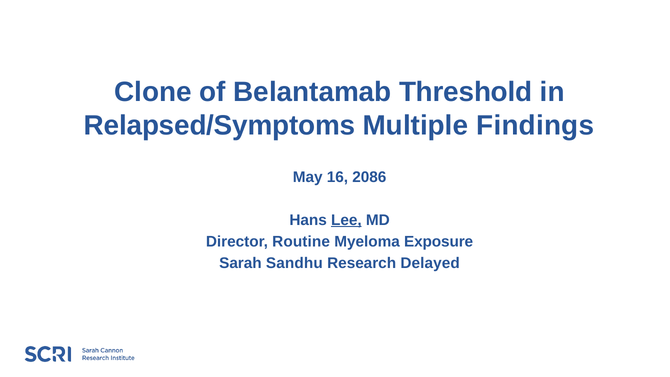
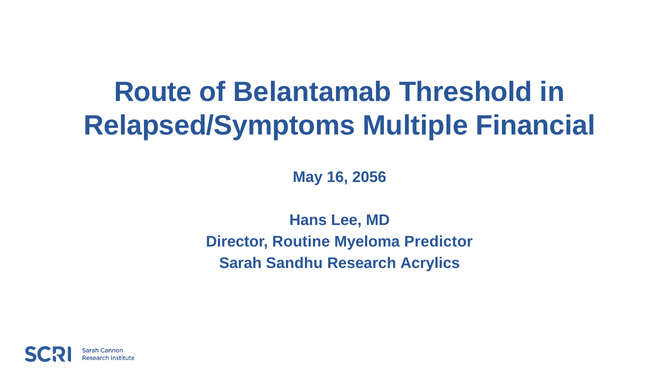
Clone: Clone -> Route
Findings: Findings -> Financial
2086: 2086 -> 2056
Lee underline: present -> none
Exposure: Exposure -> Predictor
Delayed: Delayed -> Acrylics
